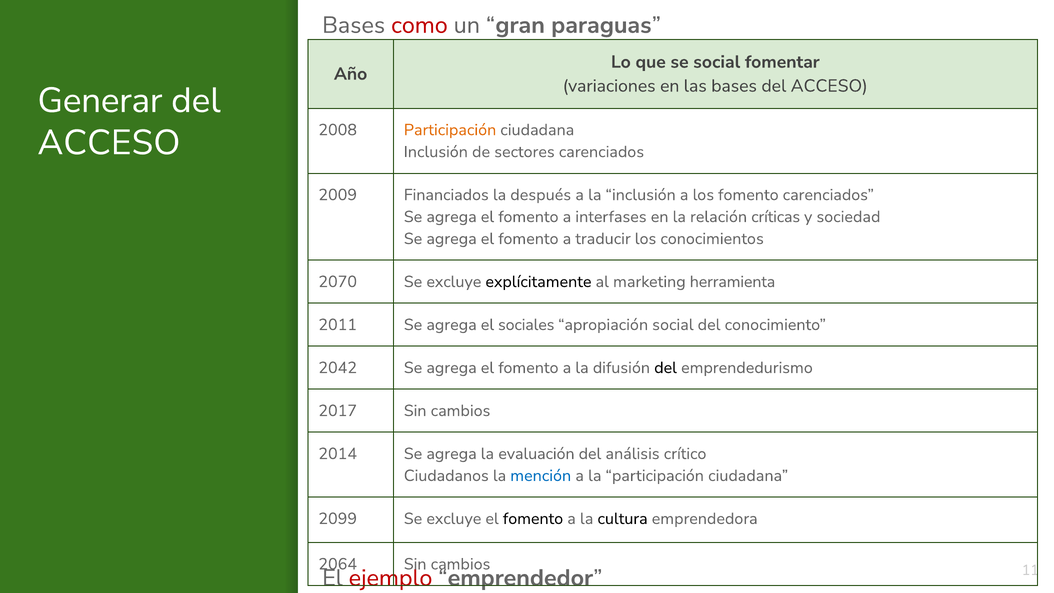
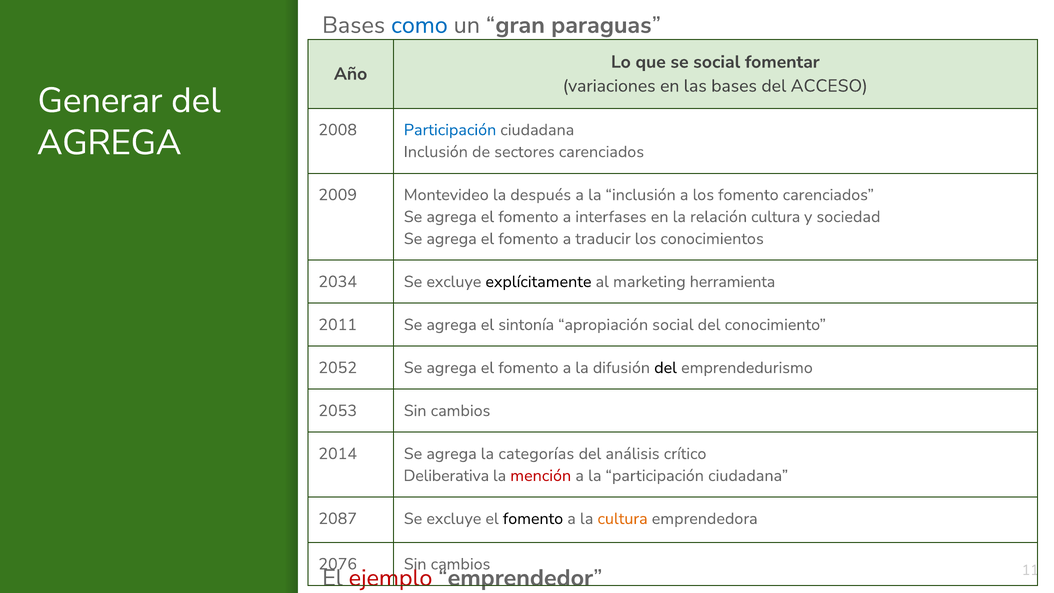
como colour: red -> blue
Participación at (450, 130) colour: orange -> blue
ACCESO at (109, 143): ACCESO -> AGREGA
Financiados: Financiados -> Montevideo
relación críticas: críticas -> cultura
2070: 2070 -> 2034
sociales: sociales -> sintonía
2042: 2042 -> 2052
2017: 2017 -> 2053
evaluación: evaluación -> categorías
Ciudadanos: Ciudadanos -> Deliberativa
mención colour: blue -> red
2099: 2099 -> 2087
cultura at (623, 519) colour: black -> orange
2064: 2064 -> 2076
